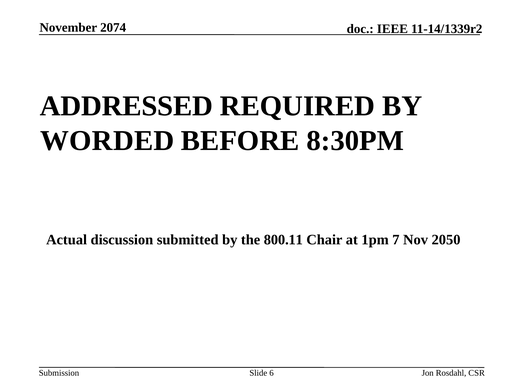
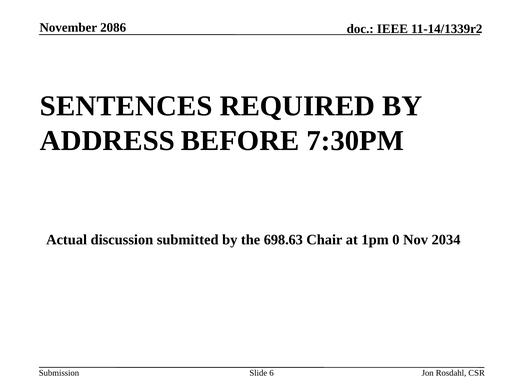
2074: 2074 -> 2086
ADDRESSED: ADDRESSED -> SENTENCES
WORDED: WORDED -> ADDRESS
8:30PM: 8:30PM -> 7:30PM
800.11: 800.11 -> 698.63
7: 7 -> 0
2050: 2050 -> 2034
